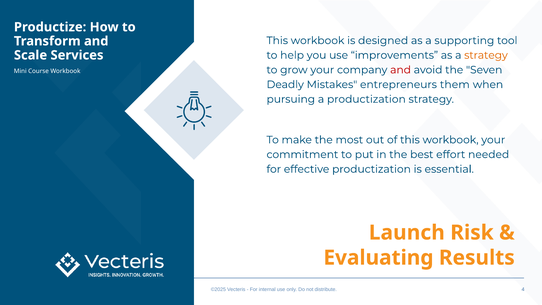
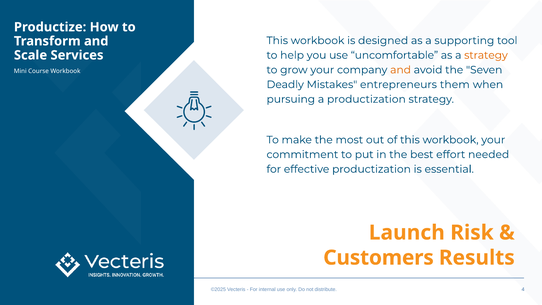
improvements: improvements -> uncomfortable
and at (401, 70) colour: red -> orange
Evaluating: Evaluating -> Customers
